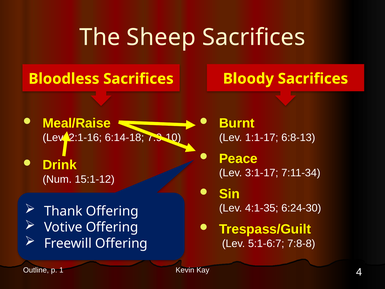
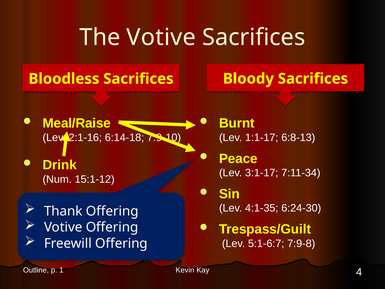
The Sheep: Sheep -> Votive
7:8-8: 7:8-8 -> 7:9-8
